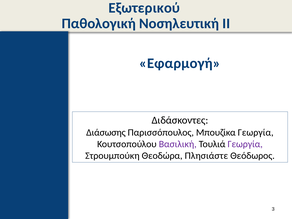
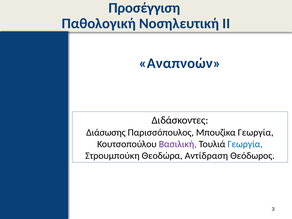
Εξωτερικού: Εξωτερικού -> Προσέγγιση
Εφαρμογή: Εφαρμογή -> Αναπνοών
Γεωργία at (245, 144) colour: purple -> blue
Πλησιάστε: Πλησιάστε -> Αντίδραση
